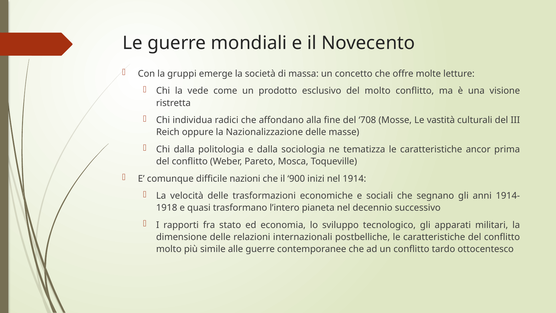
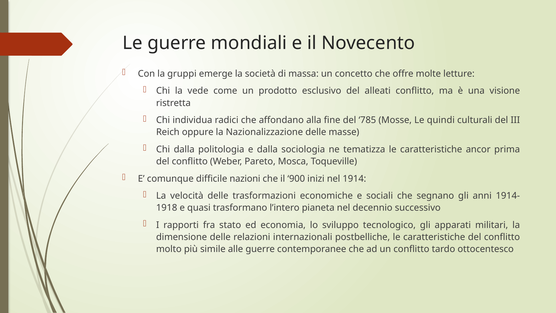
del molto: molto -> alleati
708: 708 -> 785
vastità: vastità -> quindi
